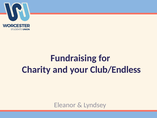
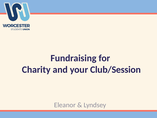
Club/Endless: Club/Endless -> Club/Session
